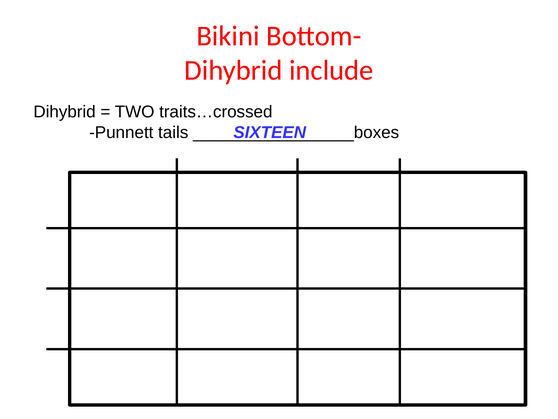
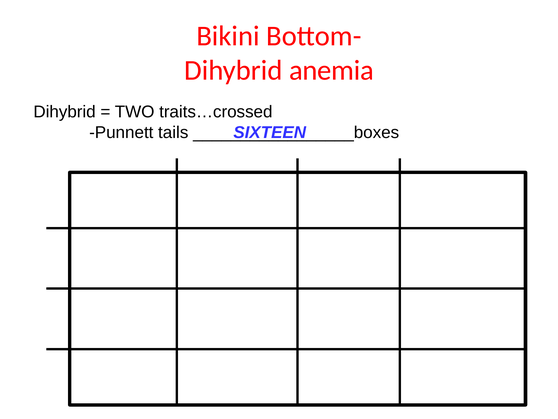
include: include -> anemia
